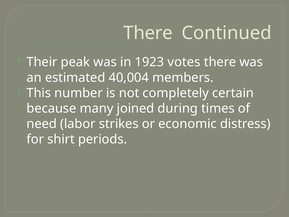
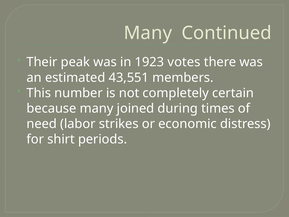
There at (148, 33): There -> Many
40,004: 40,004 -> 43,551
